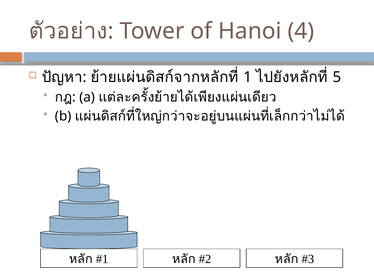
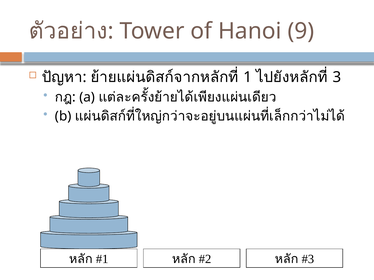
4: 4 -> 9
5: 5 -> 3
